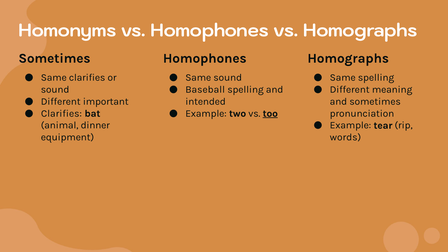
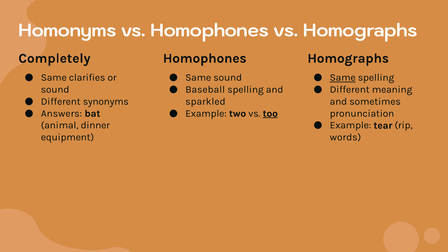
Sometimes at (54, 58): Sometimes -> Completely
Same at (343, 78) underline: none -> present
important: important -> synonyms
intended: intended -> sparkled
Clarifies at (61, 113): Clarifies -> Answers
